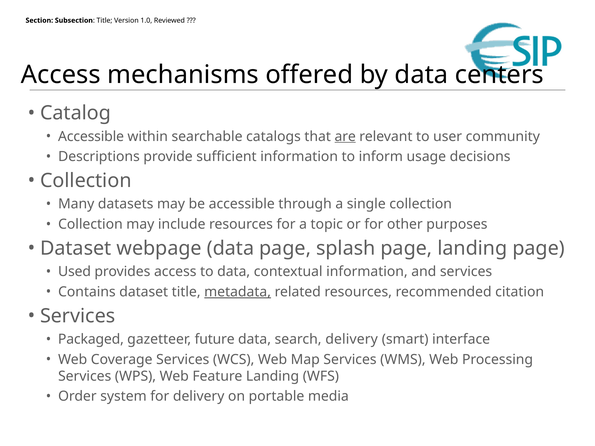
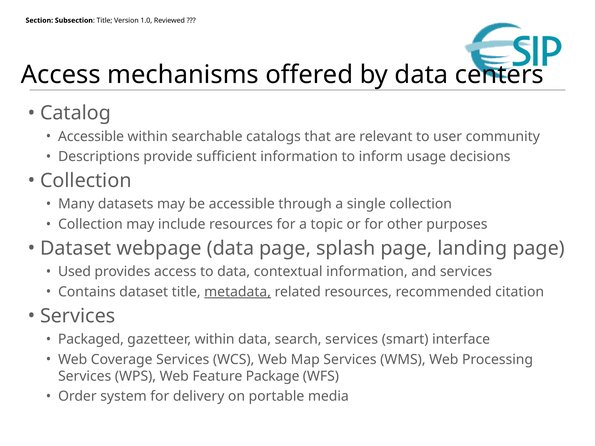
are underline: present -> none
gazetteer future: future -> within
search delivery: delivery -> services
Feature Landing: Landing -> Package
